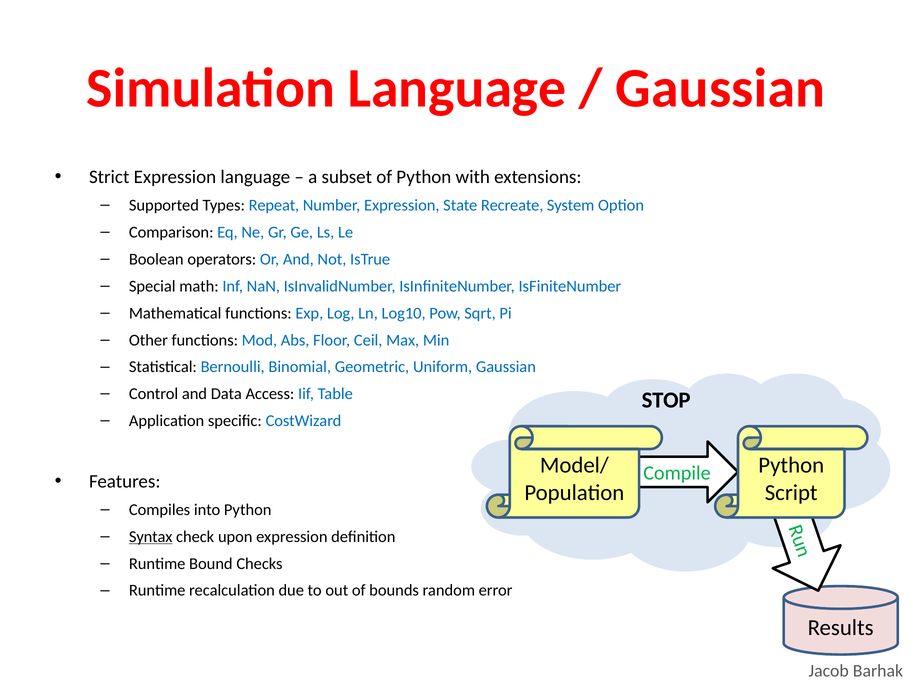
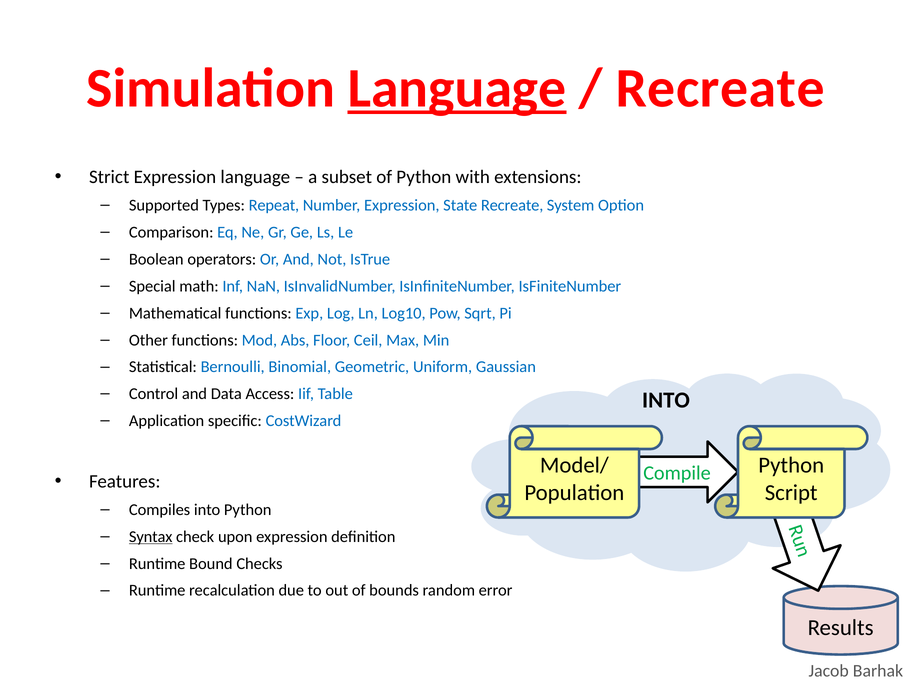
Language at (457, 88) underline: none -> present
Gaussian at (720, 88): Gaussian -> Recreate
STOP at (666, 400): STOP -> INTO
